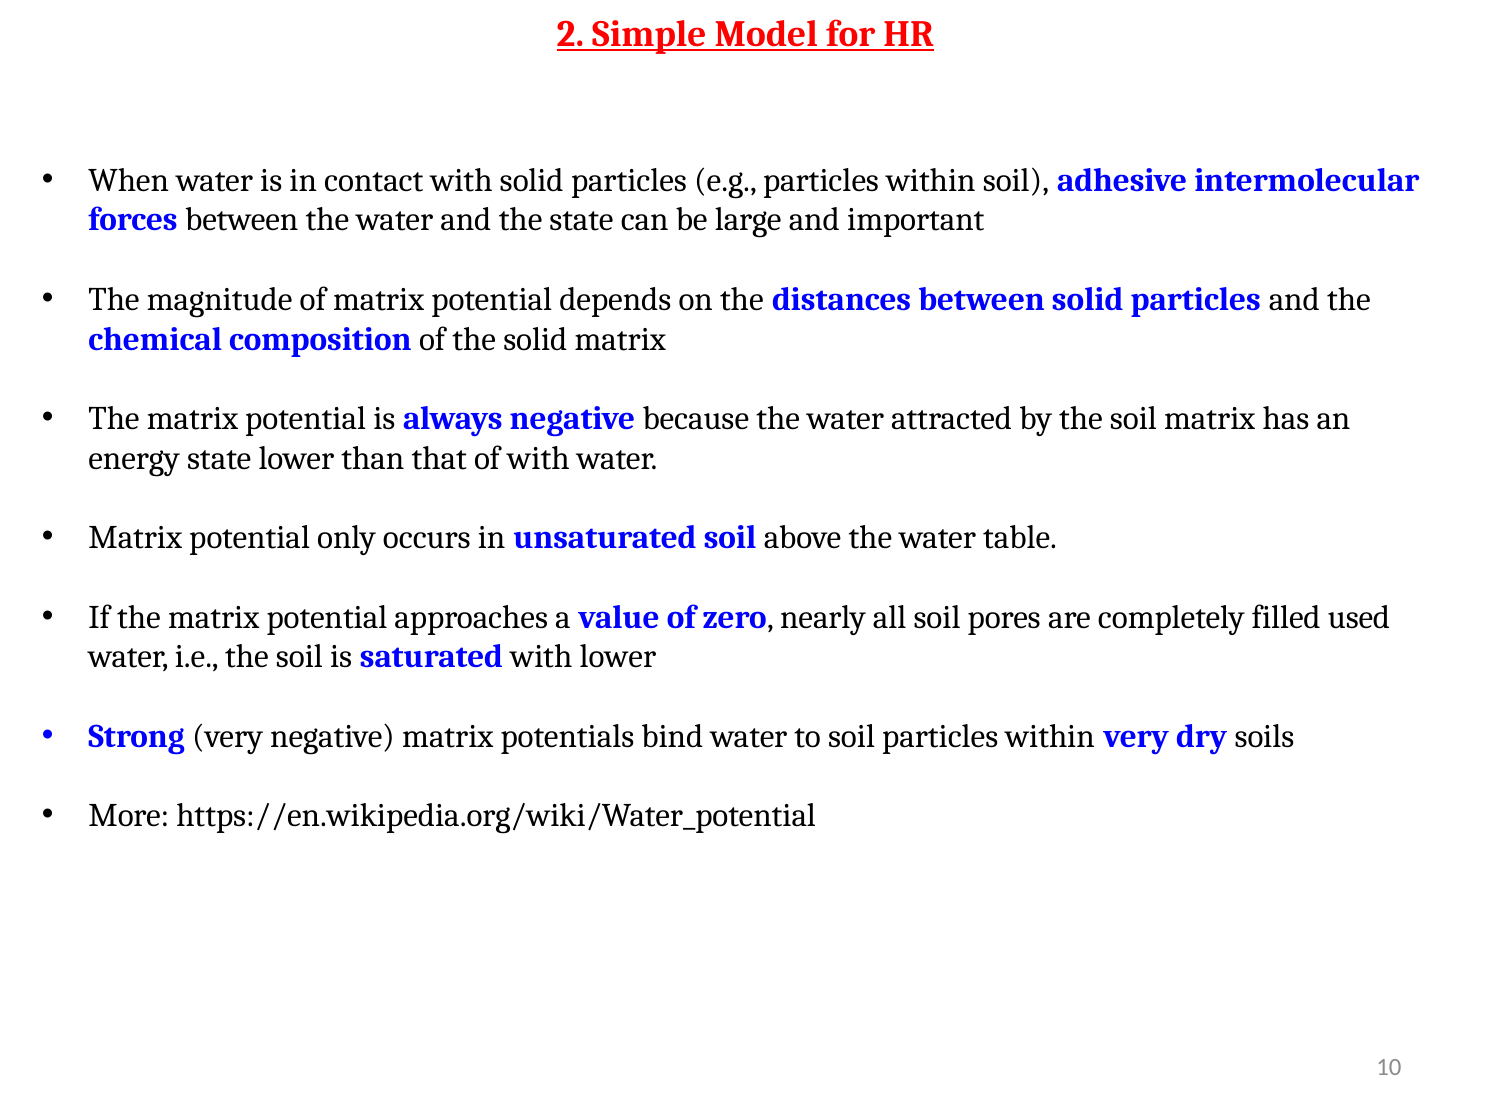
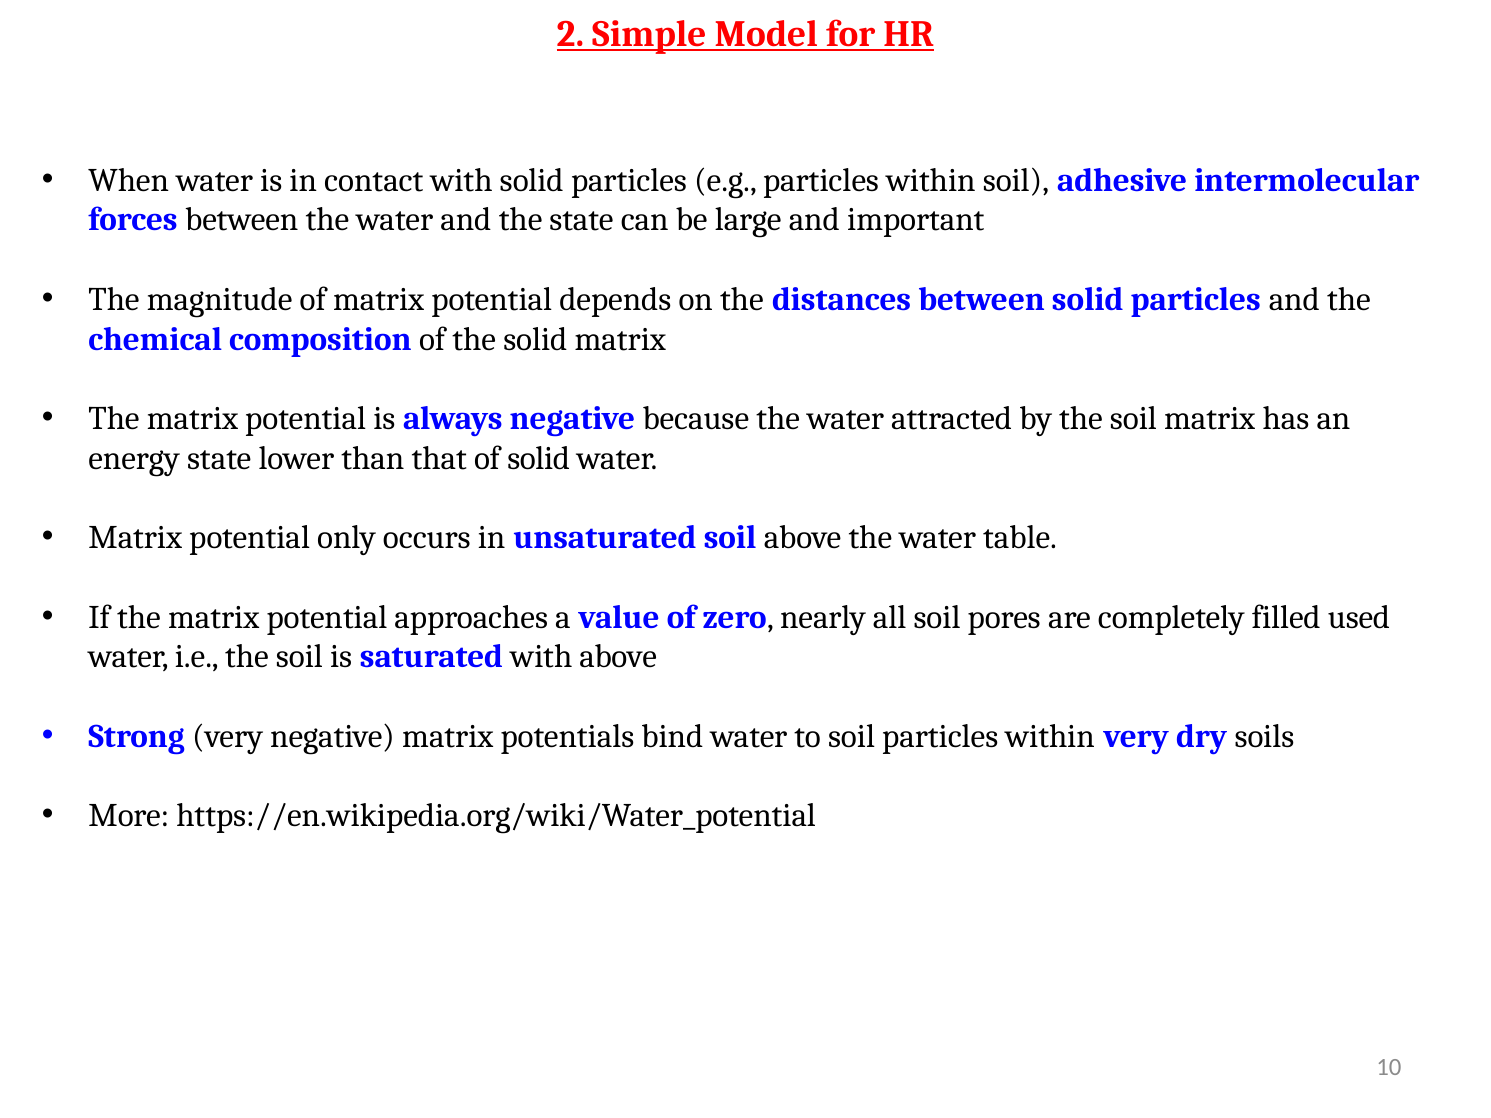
of with: with -> solid
with lower: lower -> above
